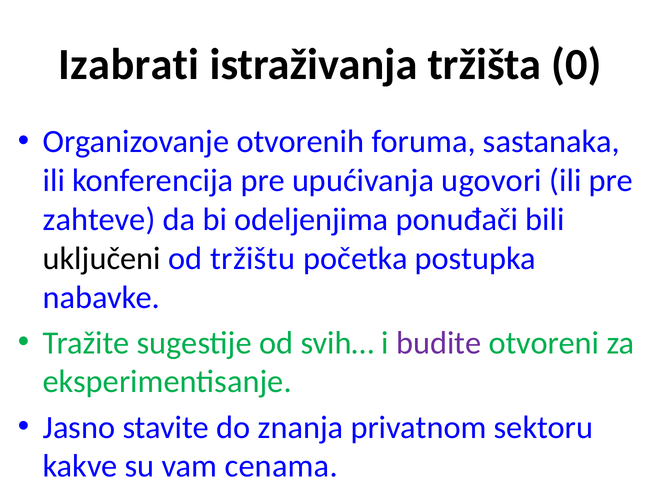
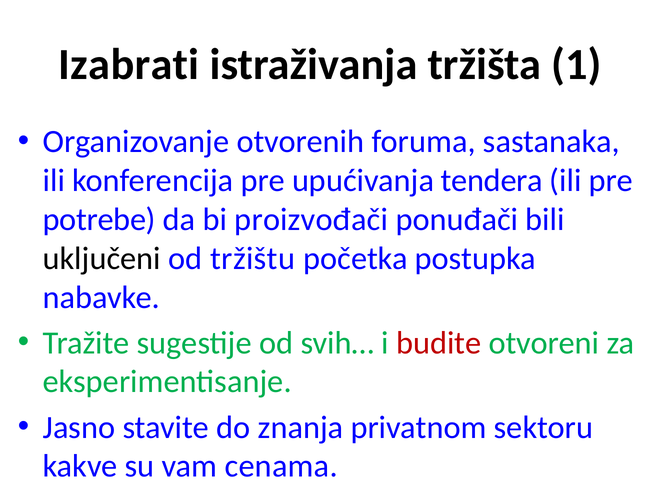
0: 0 -> 1
ugovori: ugovori -> tendera
zahteve: zahteve -> potrebe
odeljenjima: odeljenjima -> proizvođači
budite colour: purple -> red
